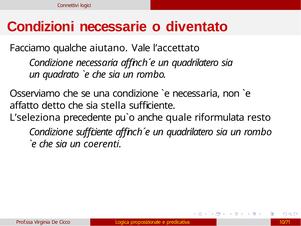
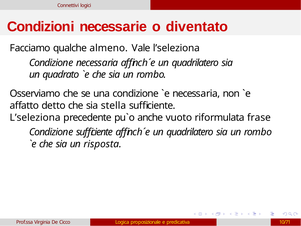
aiutano: aiutano -> almeno
Vale l’accettato: l’accettato -> l’seleziona
quale: quale -> vuoto
resto: resto -> frase
coerenti: coerenti -> risposta
